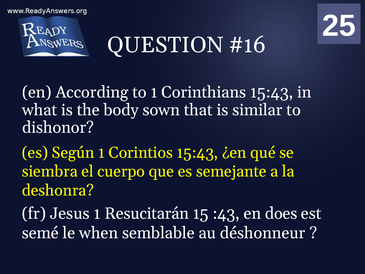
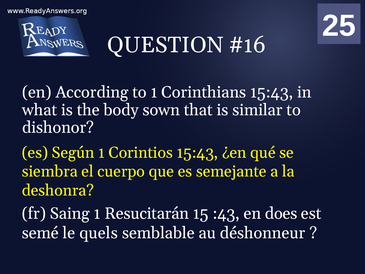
Jesus: Jesus -> Saing
when: when -> quels
